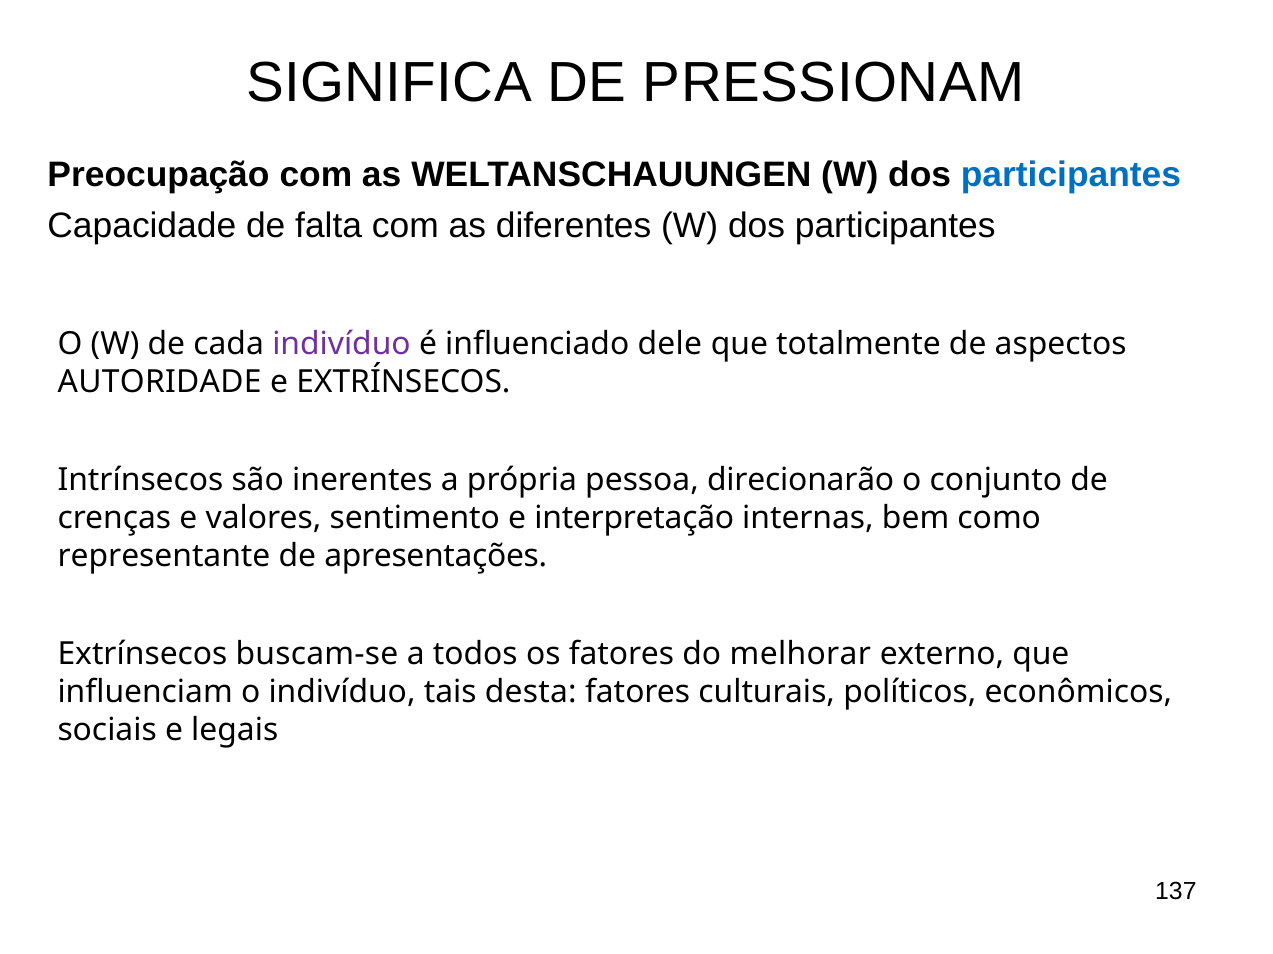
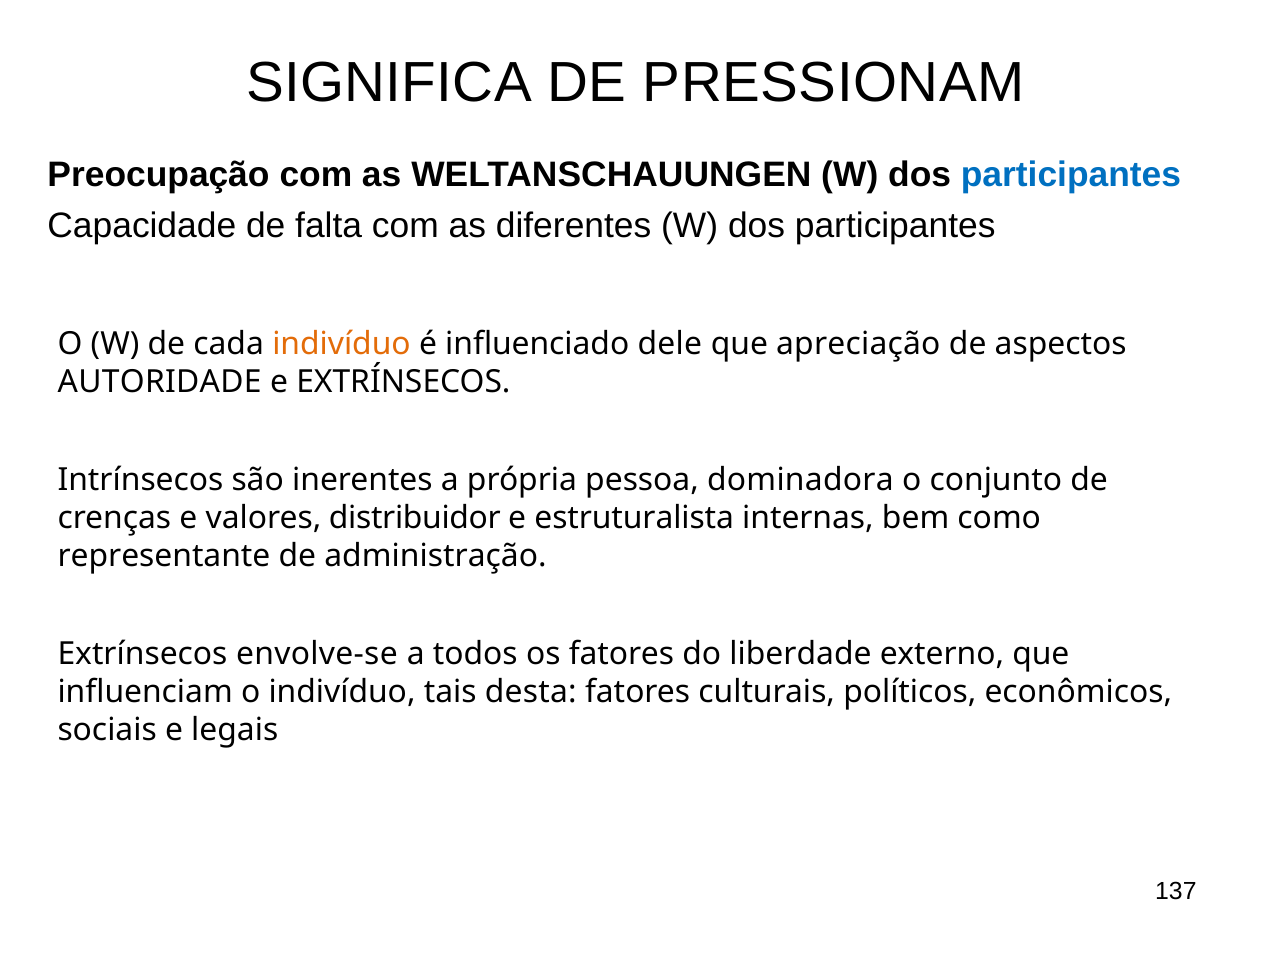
indivíduo at (341, 344) colour: purple -> orange
totalmente: totalmente -> apreciação
direcionarão: direcionarão -> dominadora
sentimento: sentimento -> distribuidor
interpretação: interpretação -> estruturalista
apresentações: apresentações -> administração
buscam-se: buscam-se -> envolve-se
melhorar: melhorar -> liberdade
